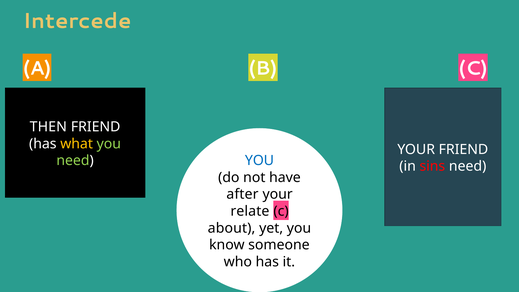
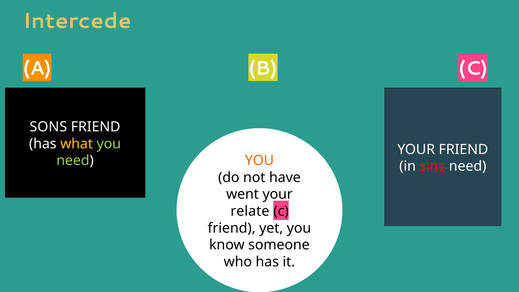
THEN: THEN -> SONS
YOU at (259, 161) colour: blue -> orange
after: after -> went
about at (232, 228): about -> friend
